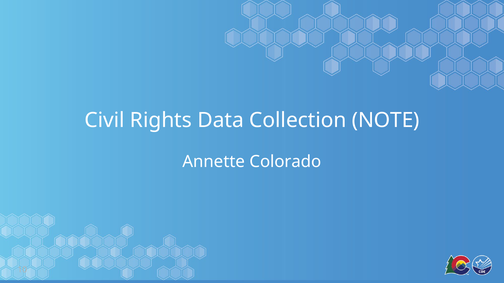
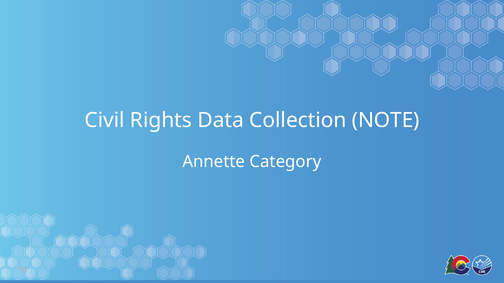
Colorado: Colorado -> Category
